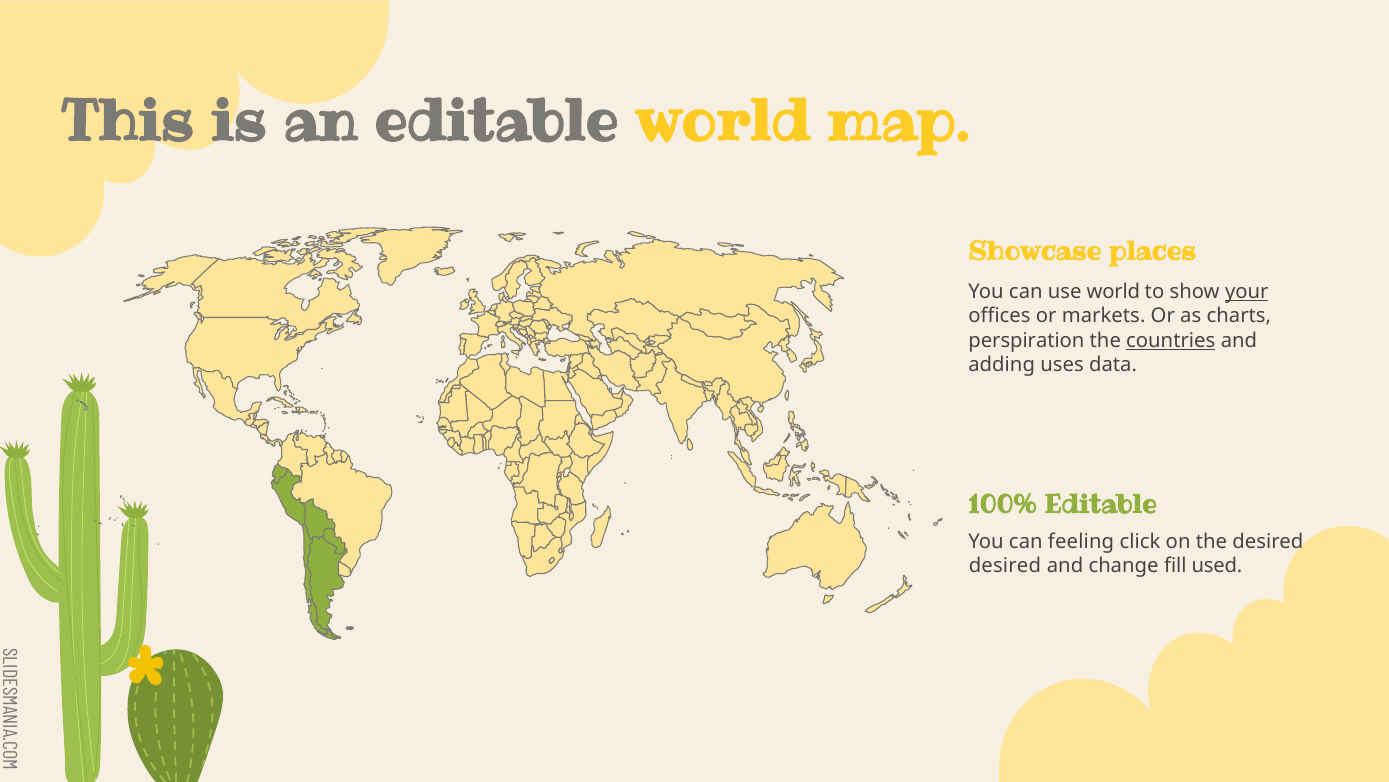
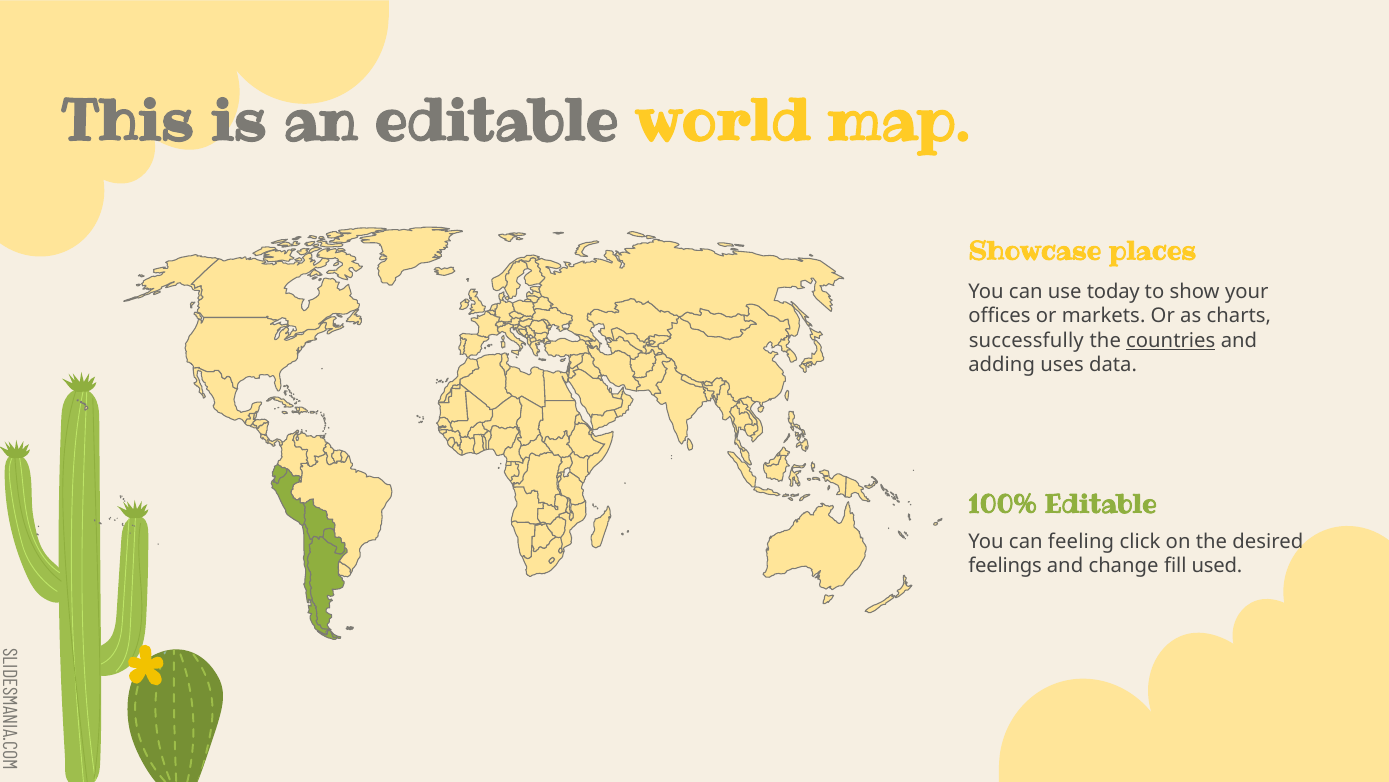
use world: world -> today
your underline: present -> none
perspiration: perspiration -> successfully
desired at (1005, 565): desired -> feelings
